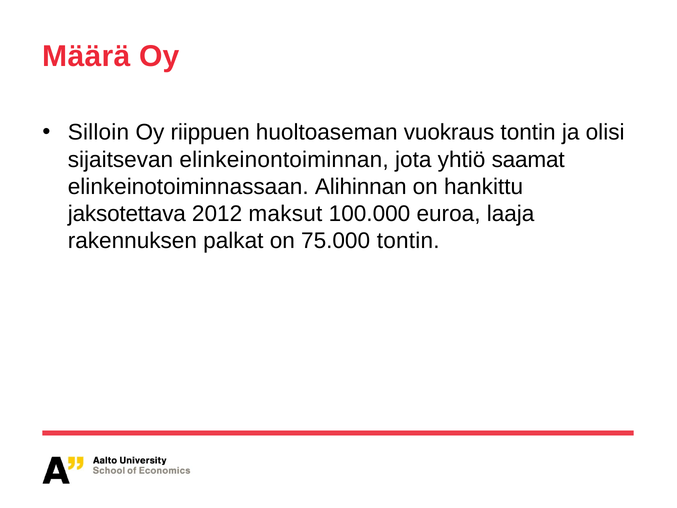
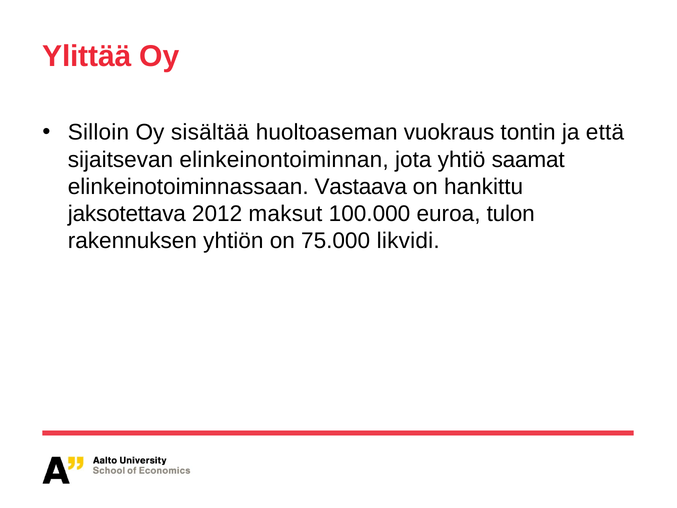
Määrä: Määrä -> Ylittää
riippuen: riippuen -> sisältää
olisi: olisi -> että
Alihinnan: Alihinnan -> Vastaava
laaja: laaja -> tulon
palkat: palkat -> yhtiön
75.000 tontin: tontin -> likvidi
